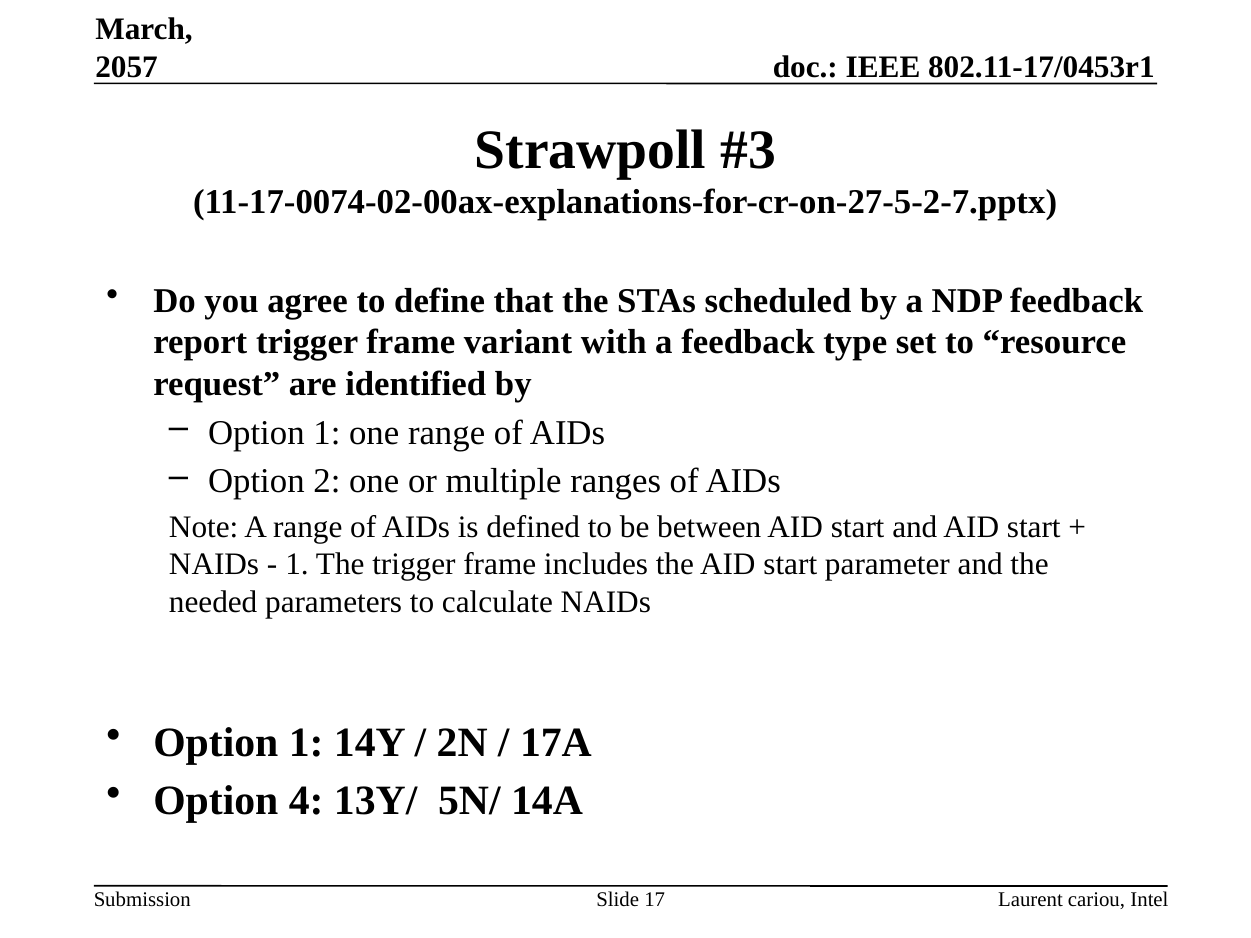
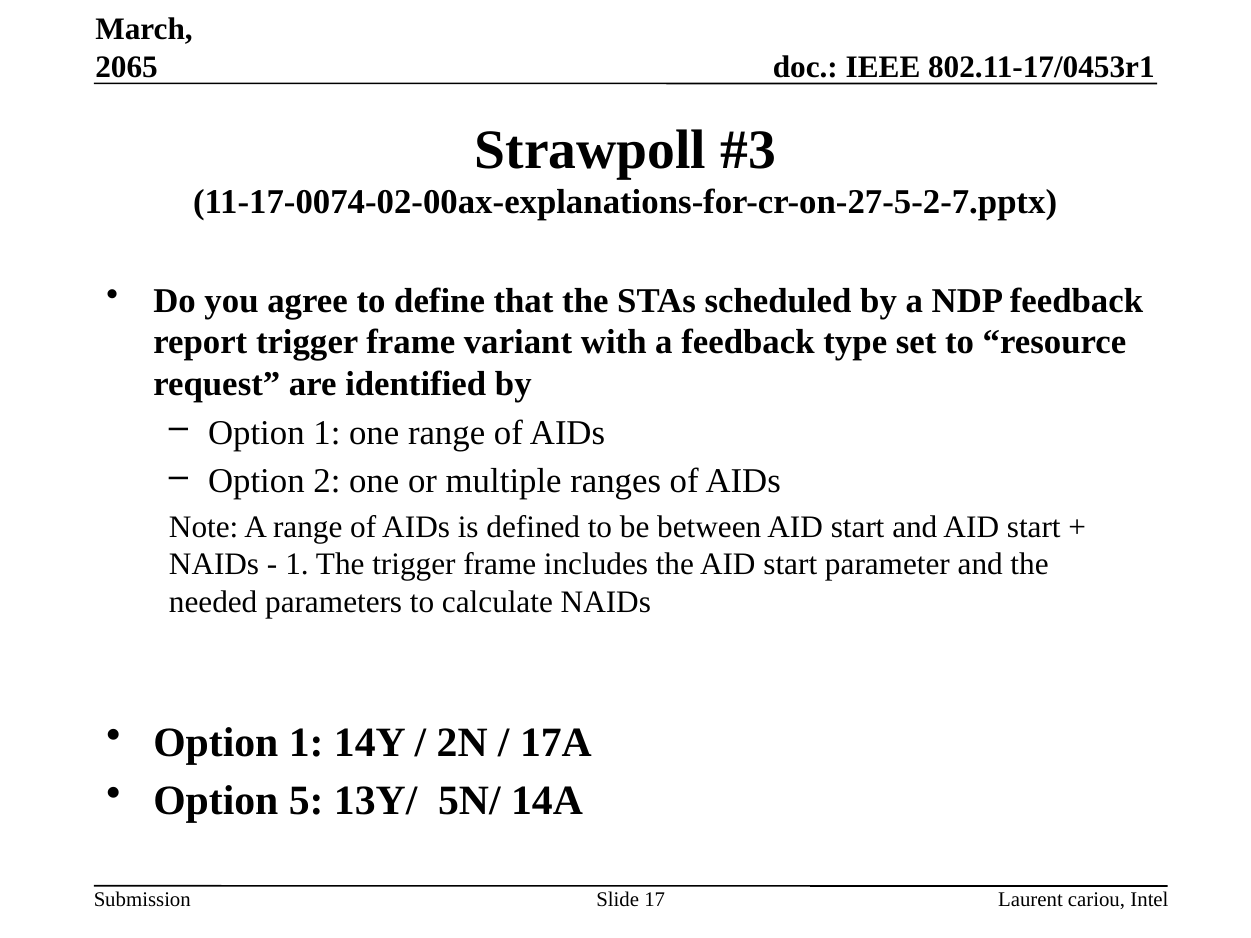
2057: 2057 -> 2065
4: 4 -> 5
